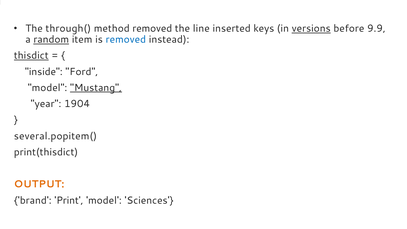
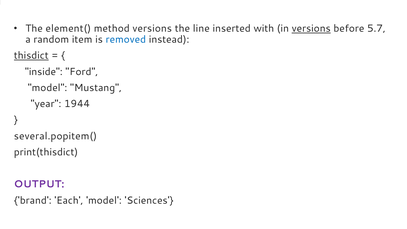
through(: through( -> element(
method removed: removed -> versions
keys: keys -> with
9.9: 9.9 -> 5.7
random underline: present -> none
Mustang underline: present -> none
1904: 1904 -> 1944
OUTPUT colour: orange -> purple
Print: Print -> Each
